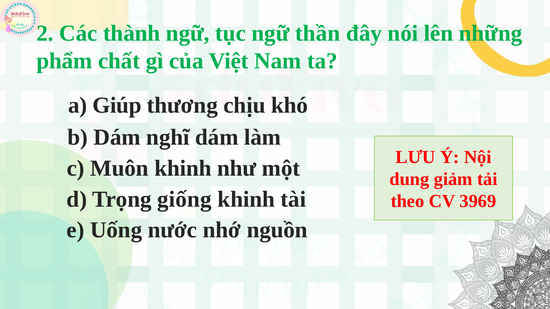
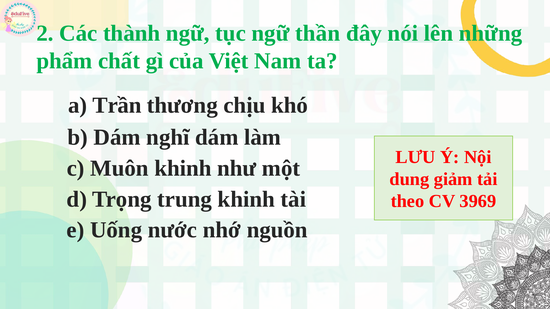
Giúp: Giúp -> Trần
giống: giống -> trung
